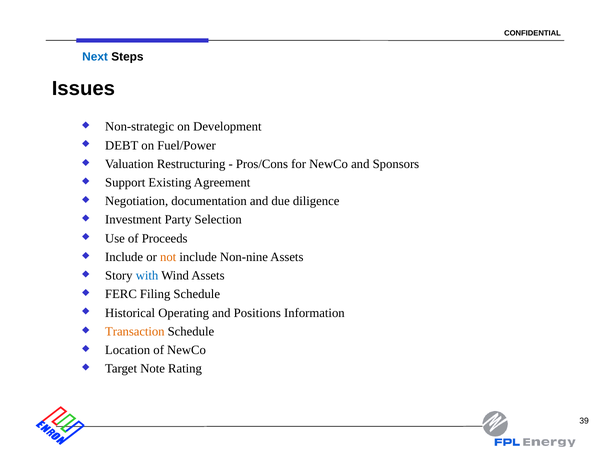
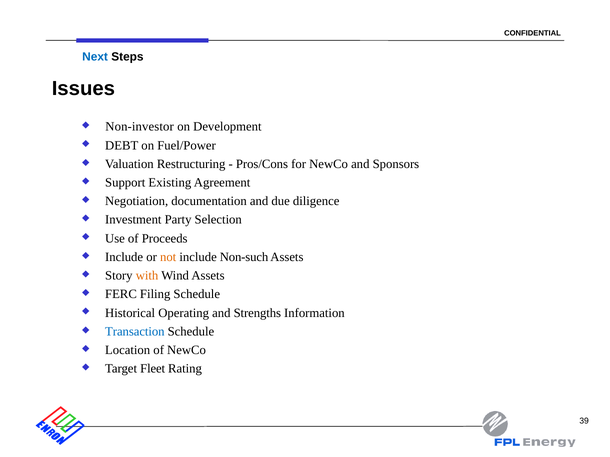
Non-strategic: Non-strategic -> Non-investor
Non-nine: Non-nine -> Non-such
with colour: blue -> orange
Positions: Positions -> Strengths
Transaction colour: orange -> blue
Note: Note -> Fleet
